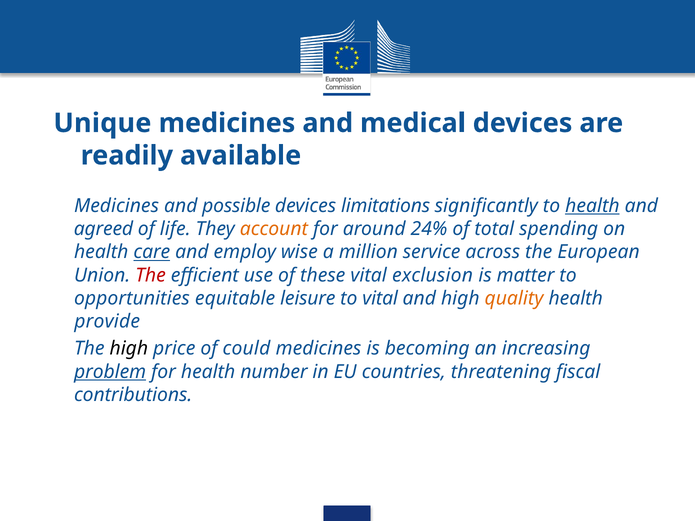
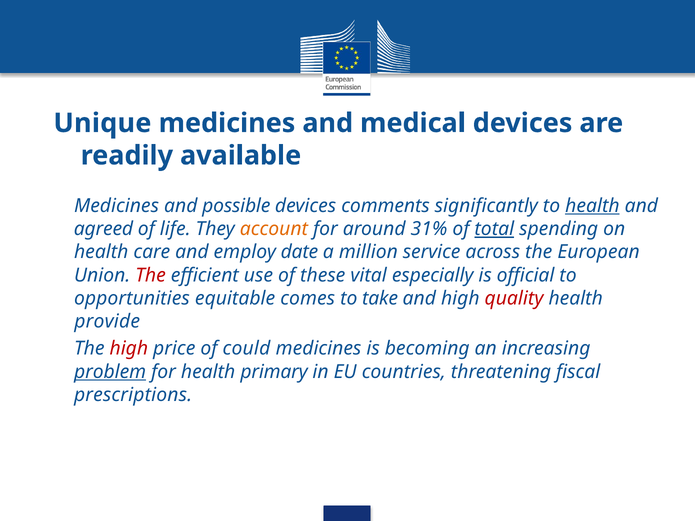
limitations: limitations -> comments
24%: 24% -> 31%
total underline: none -> present
care underline: present -> none
wise: wise -> date
exclusion: exclusion -> especially
matter: matter -> official
leisure: leisure -> comes
to vital: vital -> take
quality colour: orange -> red
high at (129, 349) colour: black -> red
number: number -> primary
contributions: contributions -> prescriptions
